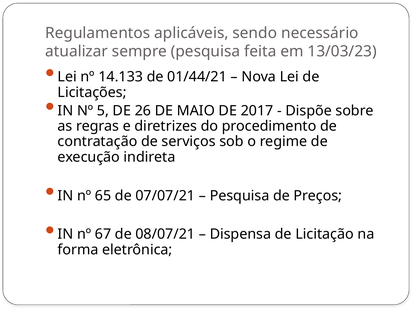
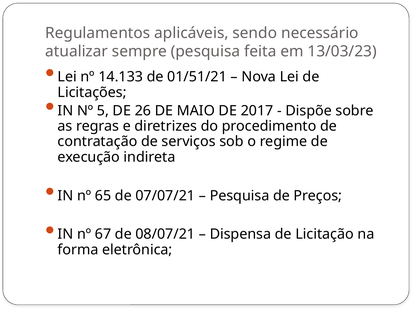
01/44/21: 01/44/21 -> 01/51/21
